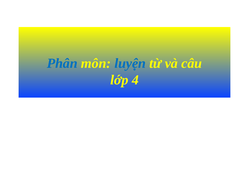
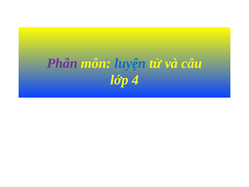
Phân colour: blue -> purple
